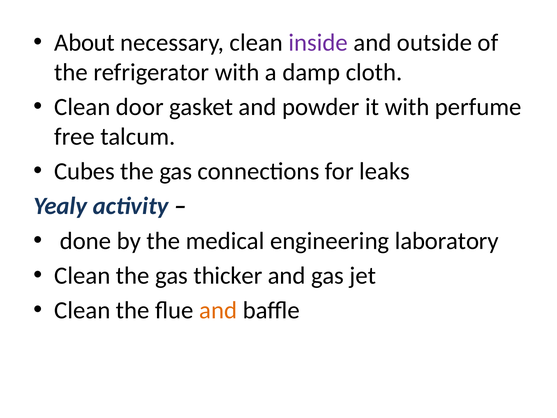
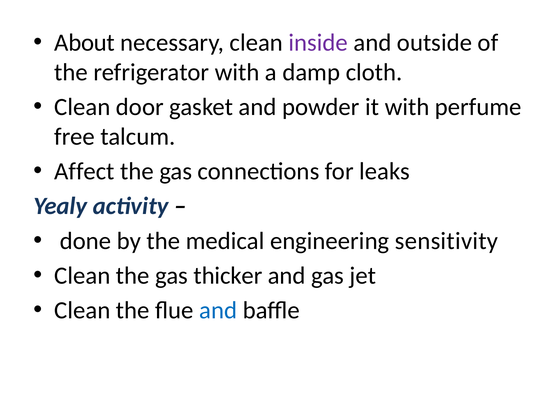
Cubes: Cubes -> Affect
laboratory: laboratory -> sensitivity
and at (218, 310) colour: orange -> blue
